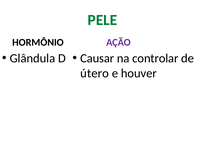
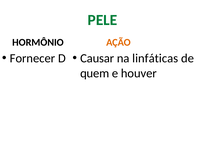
AÇÃO colour: purple -> orange
Glândula: Glândula -> Fornecer
controlar: controlar -> linfáticas
útero: útero -> quem
